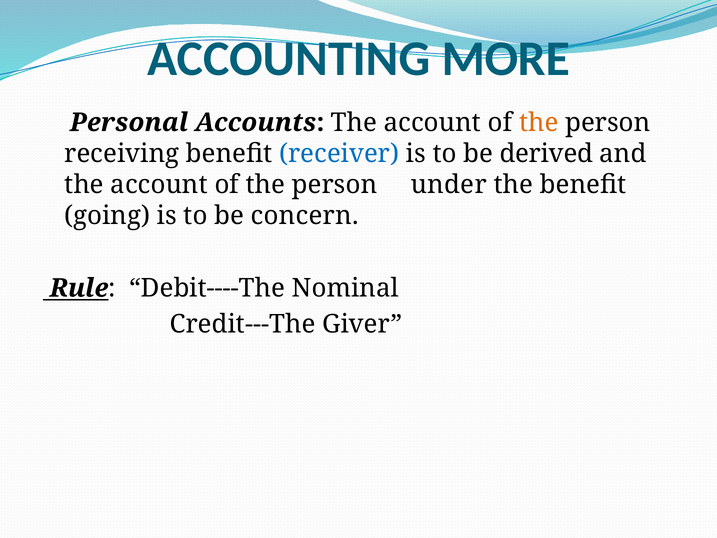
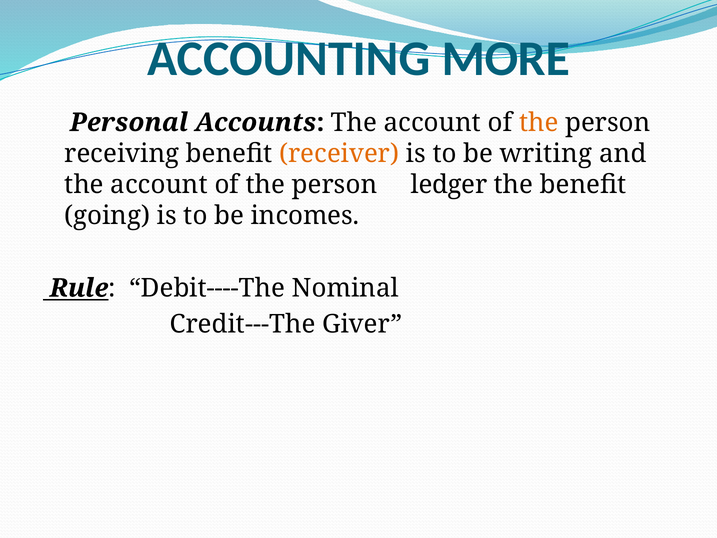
receiver colour: blue -> orange
derived: derived -> writing
under: under -> ledger
concern: concern -> incomes
